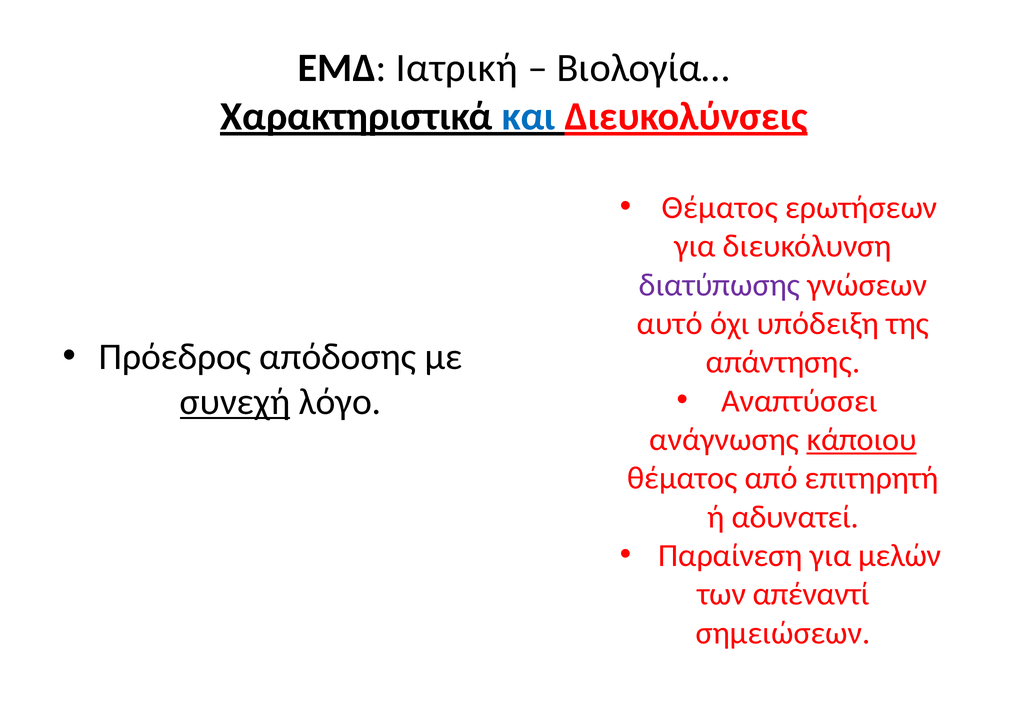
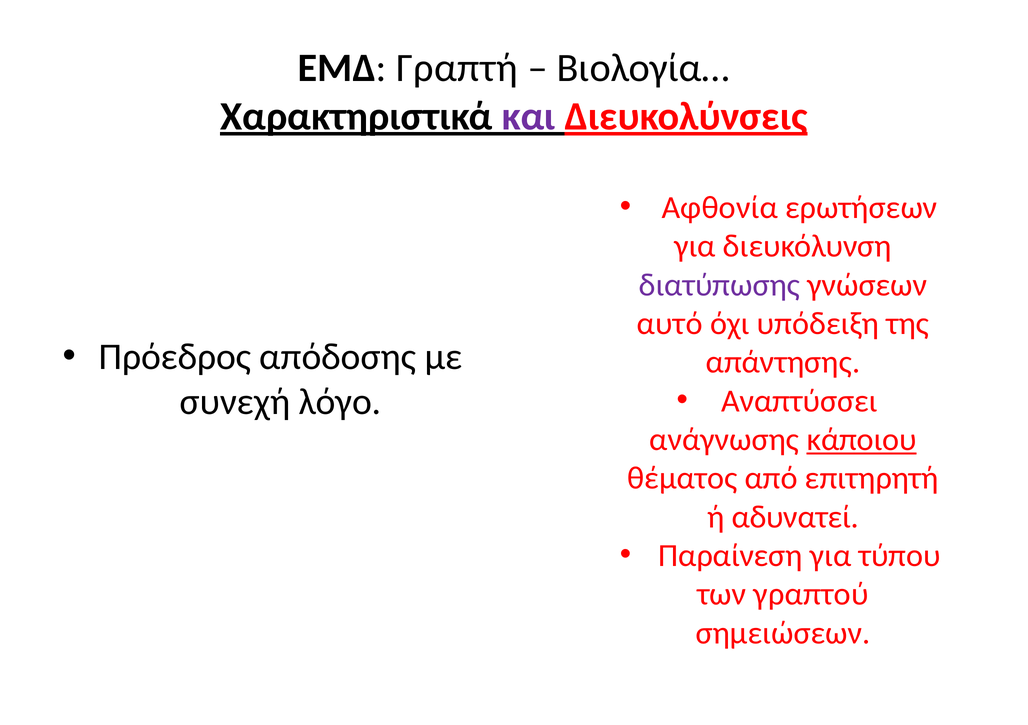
Ιατρική: Ιατρική -> Γραπτή
και colour: blue -> purple
Θέματος at (720, 208): Θέματος -> Αφθονία
συνεχή underline: present -> none
μελών: μελών -> τύπου
απέναντί: απέναντί -> γραπτού
